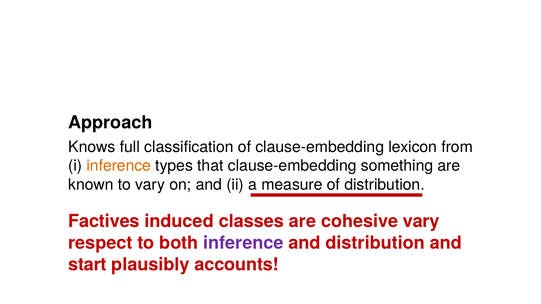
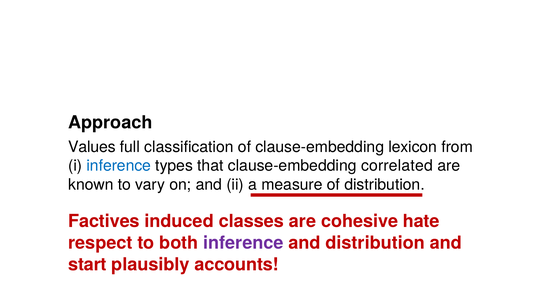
Knows: Knows -> Values
inference at (119, 166) colour: orange -> blue
something: something -> correlated
cohesive vary: vary -> hate
